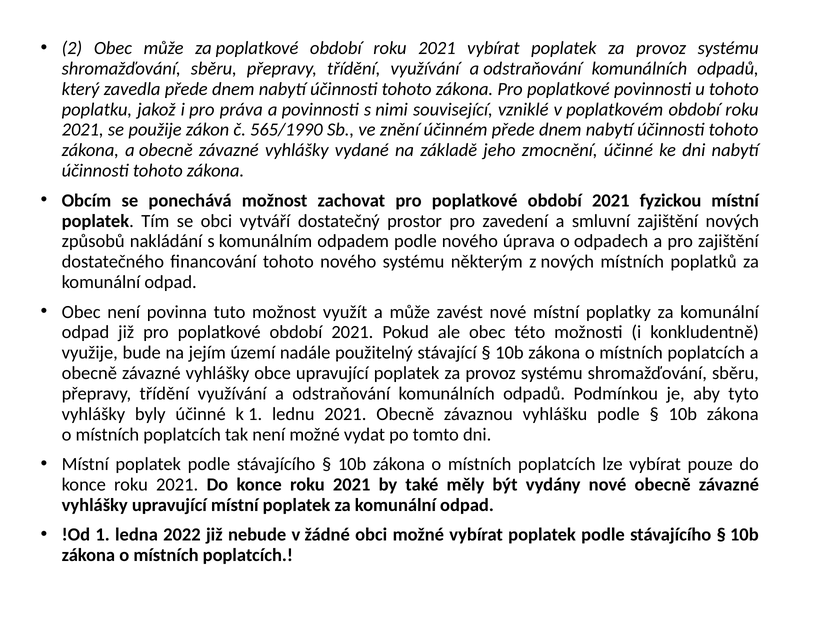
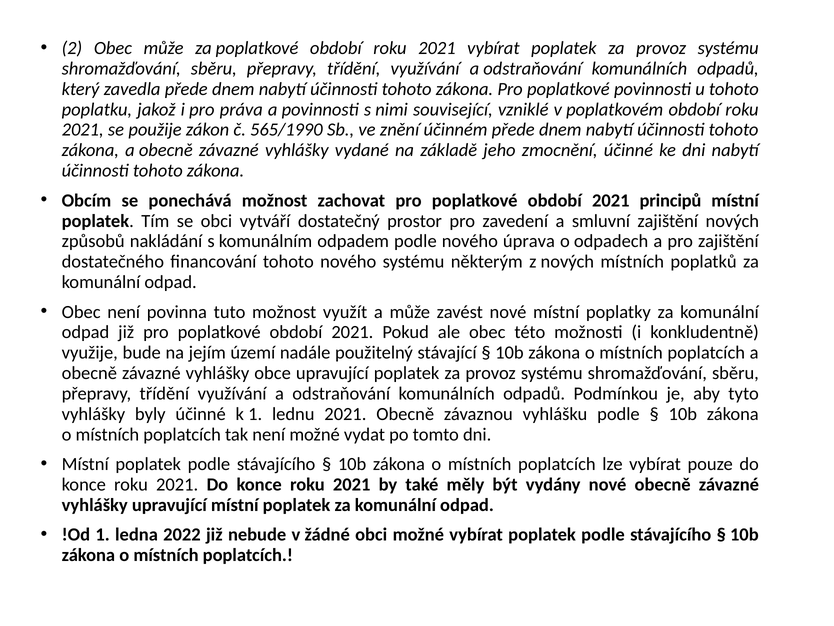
fyzickou: fyzickou -> principů
